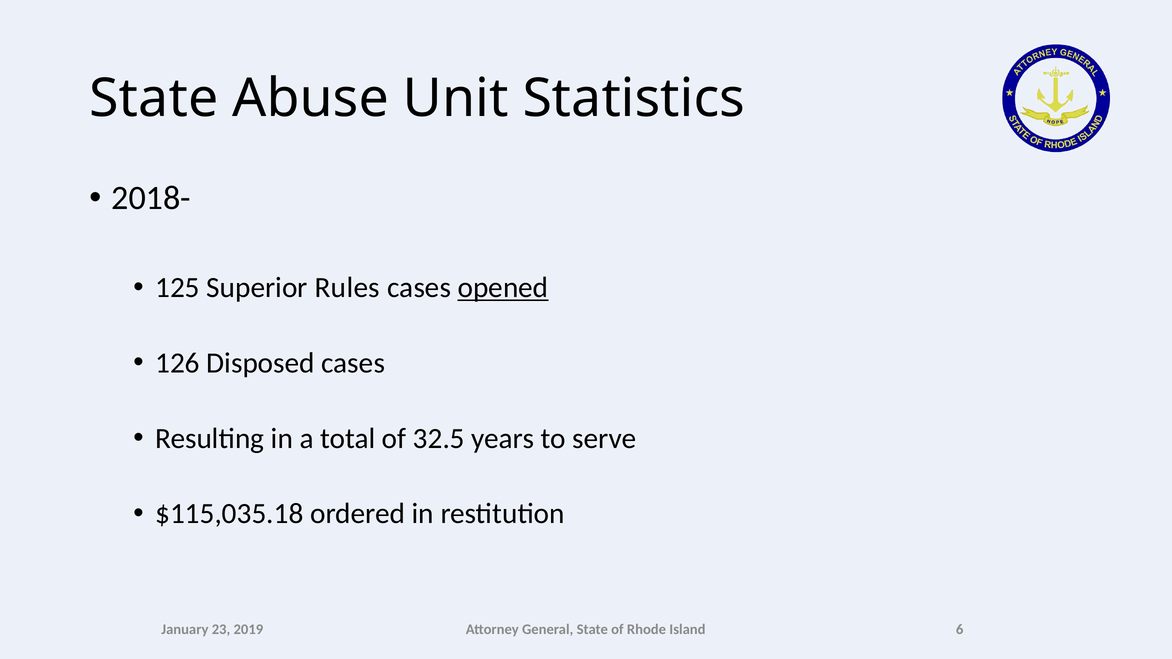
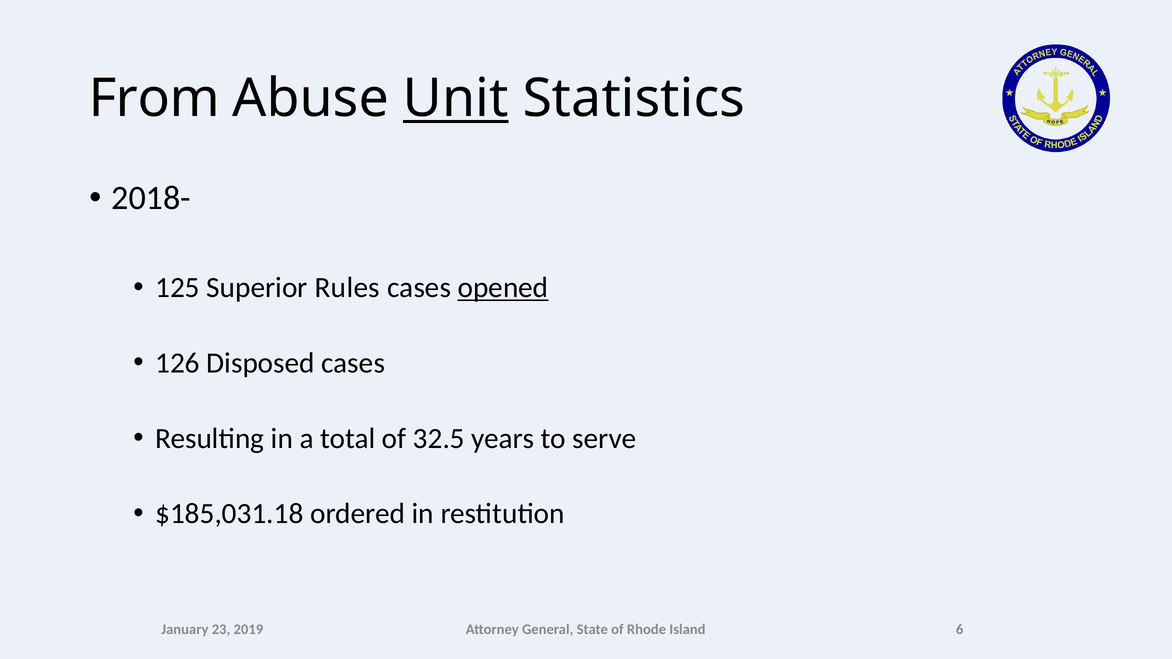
State at (154, 98): State -> From
Unit underline: none -> present
$115,035.18: $115,035.18 -> $185,031.18
